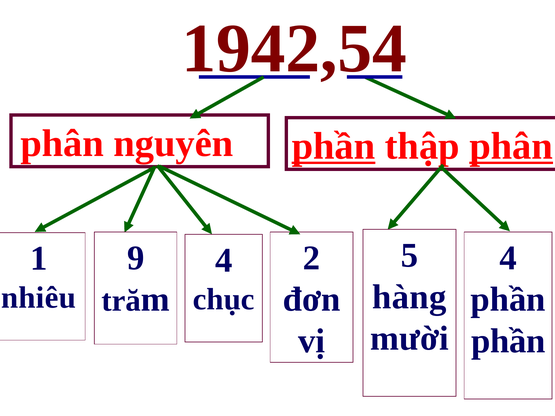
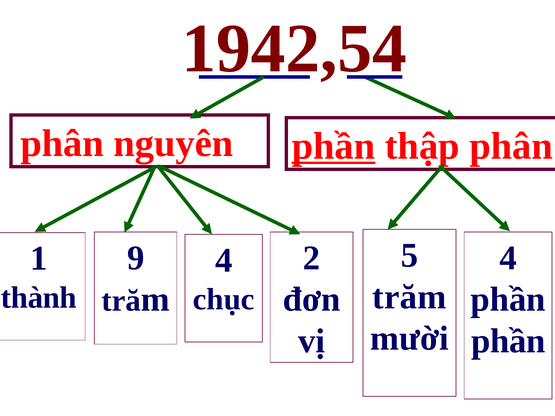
phân at (511, 146) underline: present -> none
hàng: hàng -> trăm
nhiêu: nhiêu -> thành
